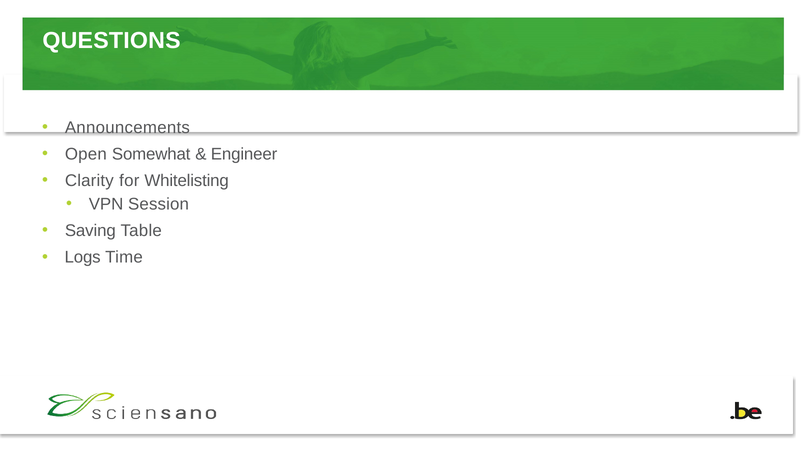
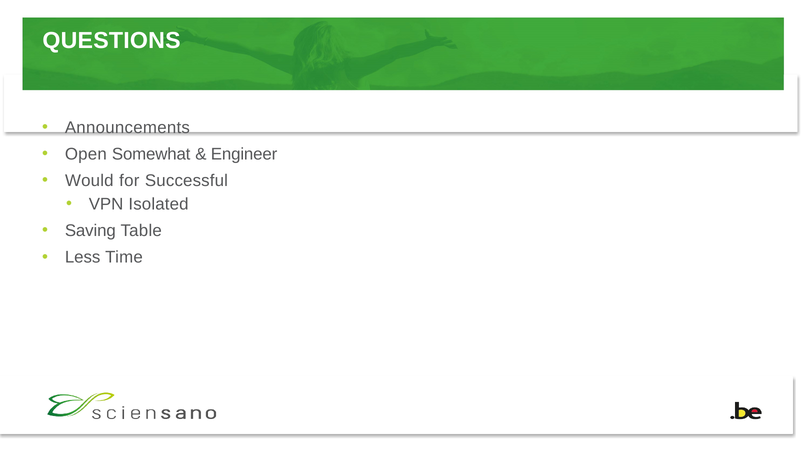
Clarity: Clarity -> Would
Whitelisting: Whitelisting -> Successful
Session: Session -> Isolated
Logs: Logs -> Less
